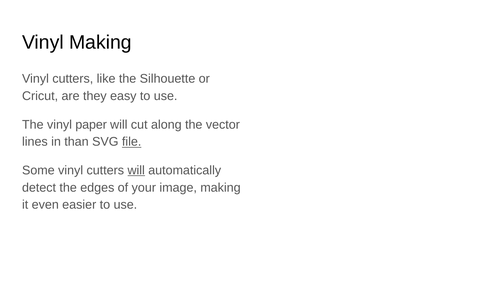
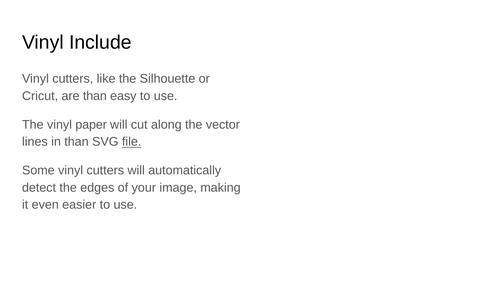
Vinyl Making: Making -> Include
are they: they -> than
will at (136, 170) underline: present -> none
